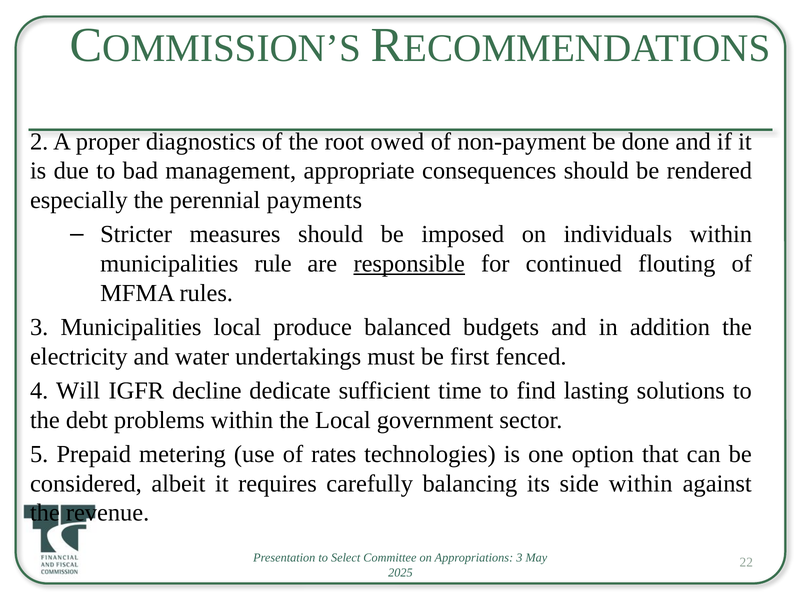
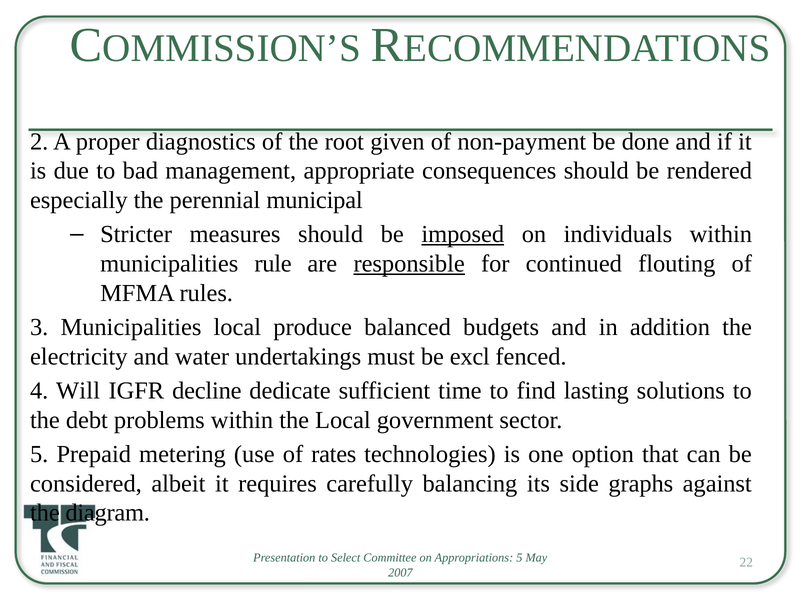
owed: owed -> given
payments: payments -> municipal
imposed underline: none -> present
first: first -> excl
side within: within -> graphs
revenue: revenue -> diagram
Appropriations 3: 3 -> 5
2025: 2025 -> 2007
